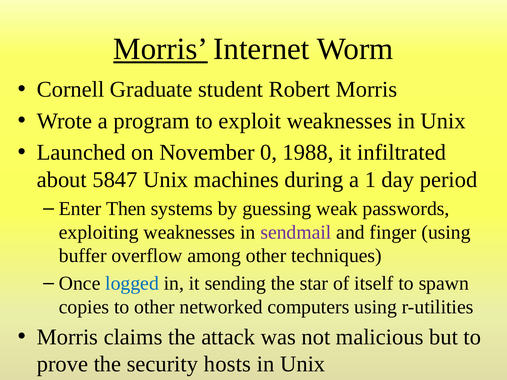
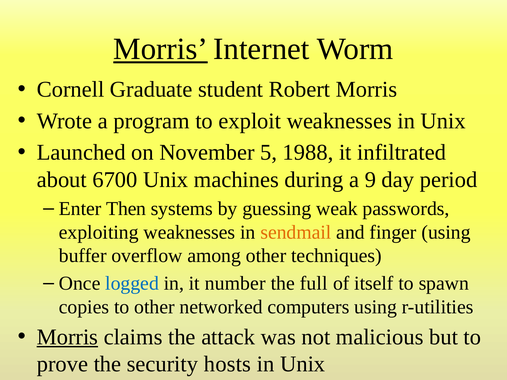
0: 0 -> 5
5847: 5847 -> 6700
1: 1 -> 9
sendmail colour: purple -> orange
sending: sending -> number
star: star -> full
Morris at (67, 337) underline: none -> present
